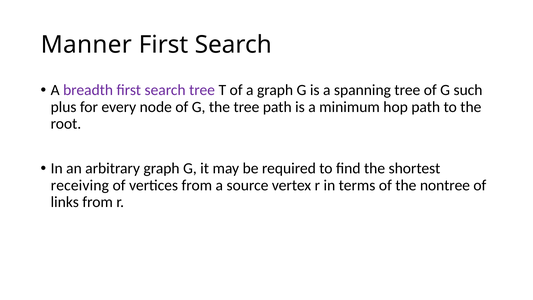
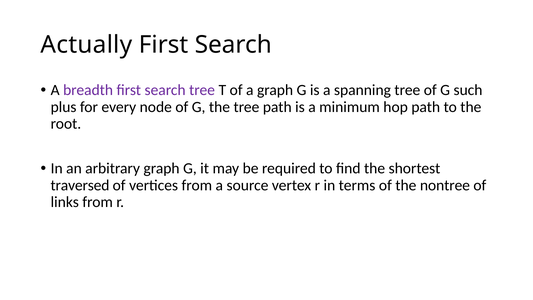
Manner: Manner -> Actually
receiving: receiving -> traversed
